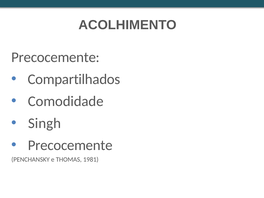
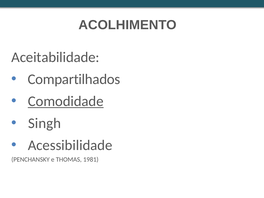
Precocemente at (56, 57): Precocemente -> Aceitabilidade
Comodidade underline: none -> present
Precocemente at (70, 145): Precocemente -> Acessibilidade
